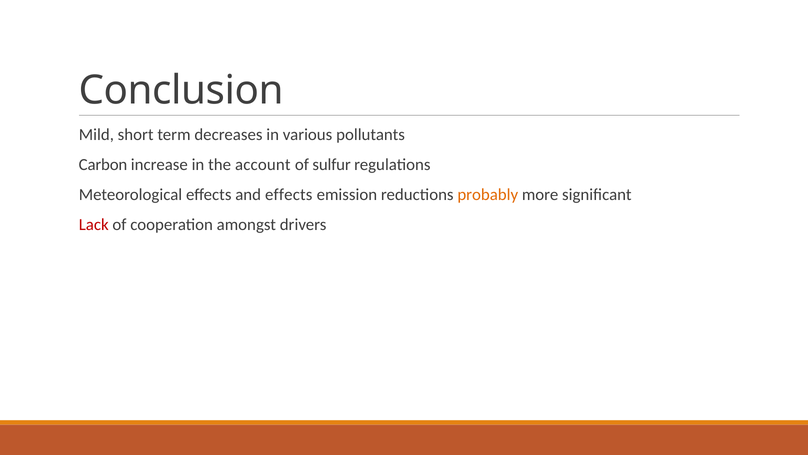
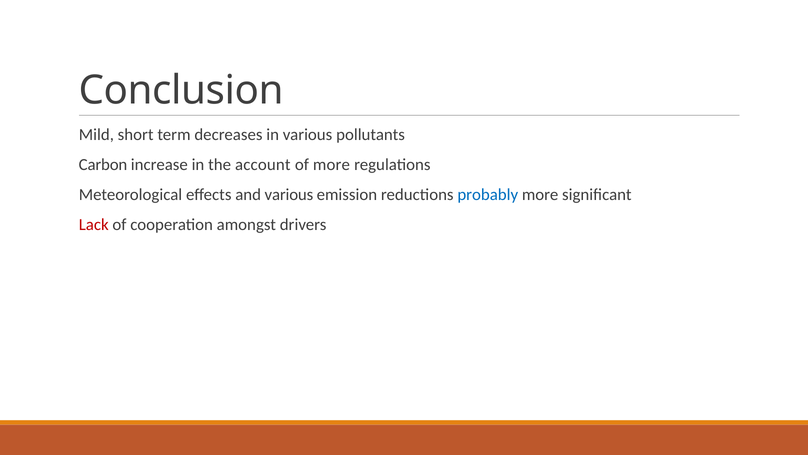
of sulfur: sulfur -> more
and effects: effects -> various
probably colour: orange -> blue
